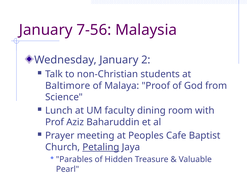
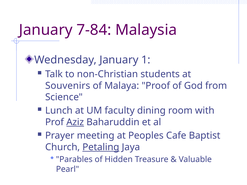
7-56: 7-56 -> 7-84
2: 2 -> 1
Baltimore: Baltimore -> Souvenirs
Aziz underline: none -> present
